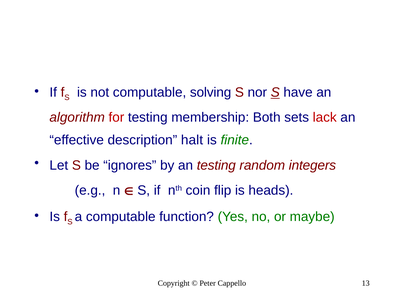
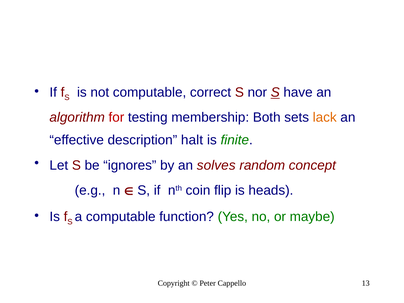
solving: solving -> correct
lack colour: red -> orange
an testing: testing -> solves
integers: integers -> concept
